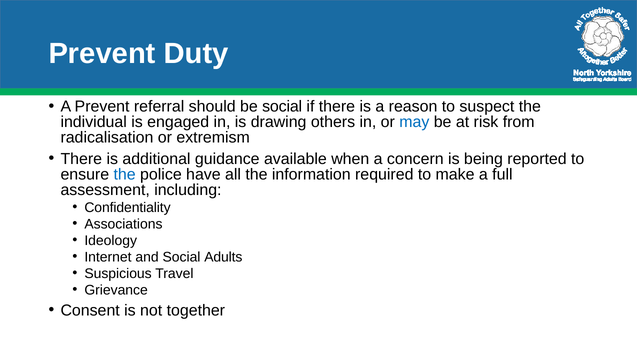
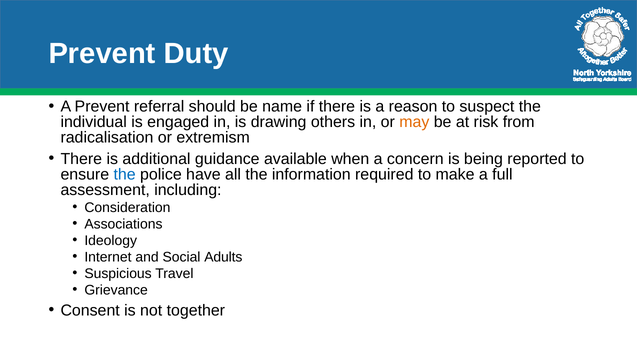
be social: social -> name
may colour: blue -> orange
Confidentiality: Confidentiality -> Consideration
